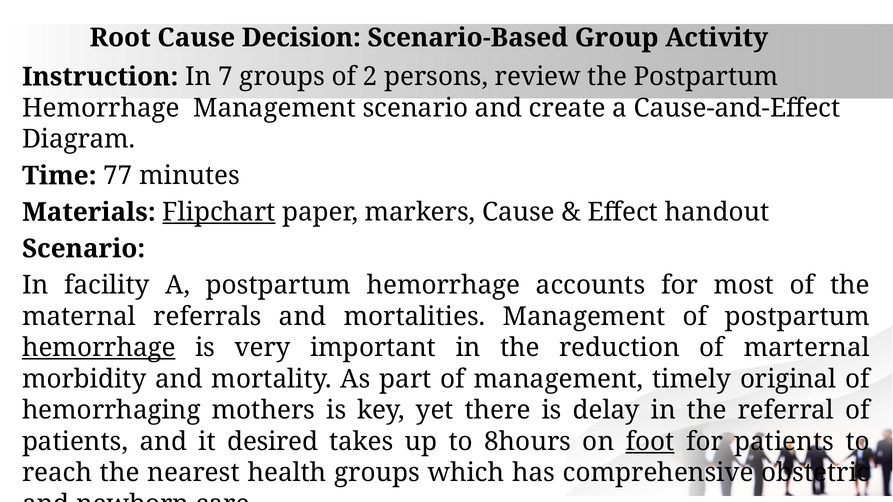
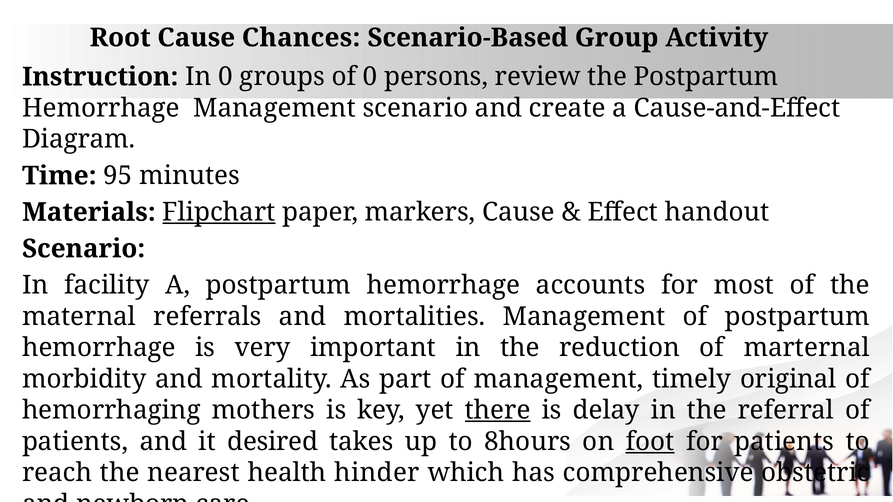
Decision: Decision -> Chances
In 7: 7 -> 0
of 2: 2 -> 0
77: 77 -> 95
hemorrhage at (99, 348) underline: present -> none
there underline: none -> present
health groups: groups -> hinder
